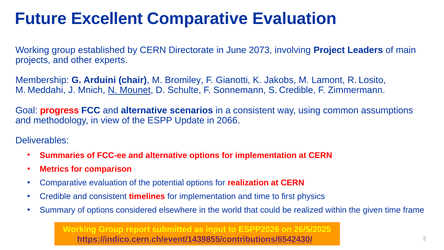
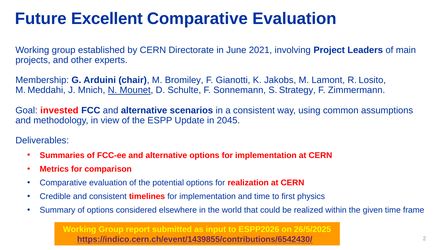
2073: 2073 -> 2021
S Credible: Credible -> Strategy
progress: progress -> invested
2066: 2066 -> 2045
